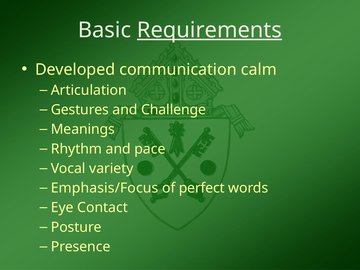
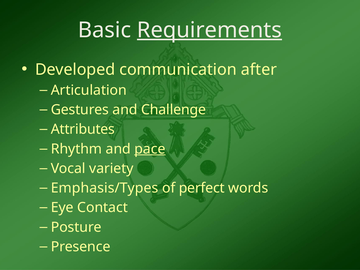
calm: calm -> after
Meanings: Meanings -> Attributes
pace underline: none -> present
Emphasis/Focus: Emphasis/Focus -> Emphasis/Types
